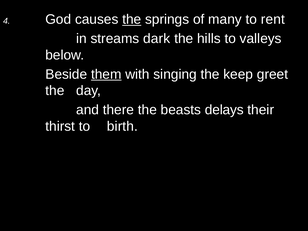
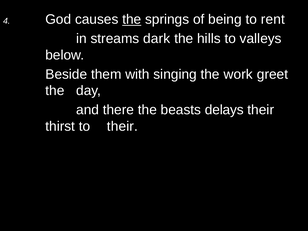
many: many -> being
them underline: present -> none
keep: keep -> work
to birth: birth -> their
